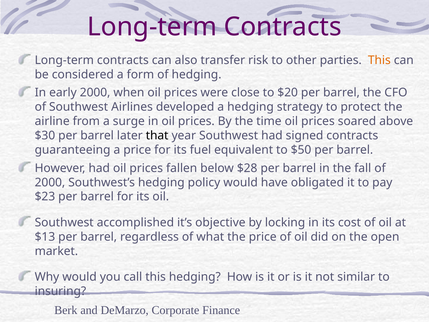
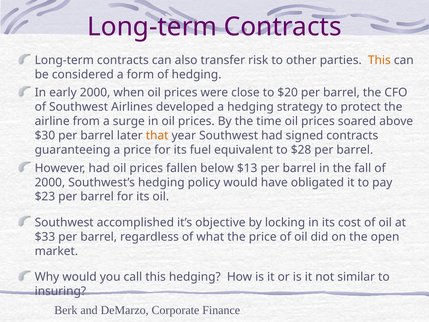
that colour: black -> orange
$50: $50 -> $28
$28: $28 -> $13
$13: $13 -> $33
